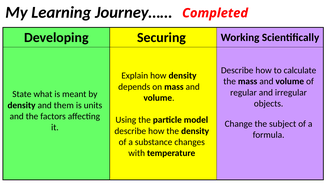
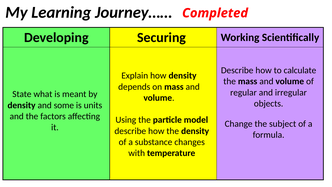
them: them -> some
